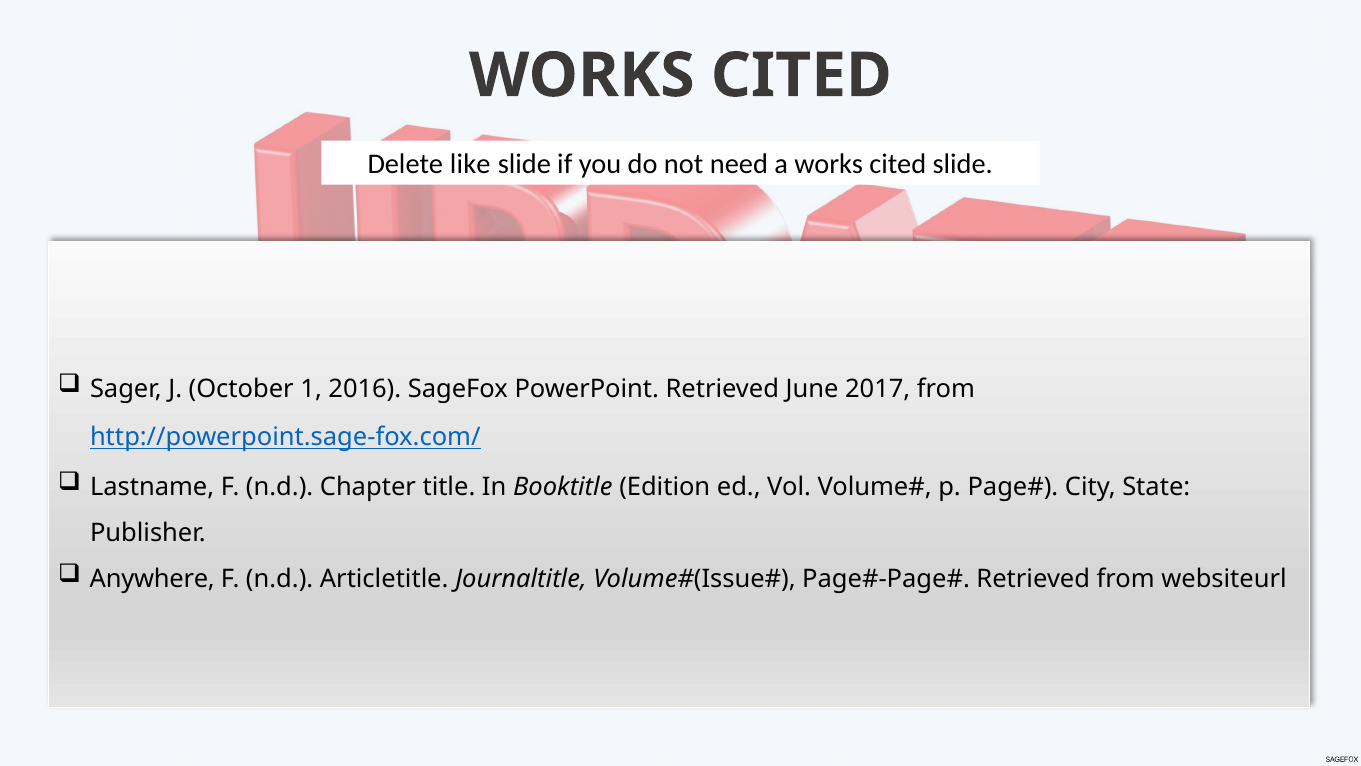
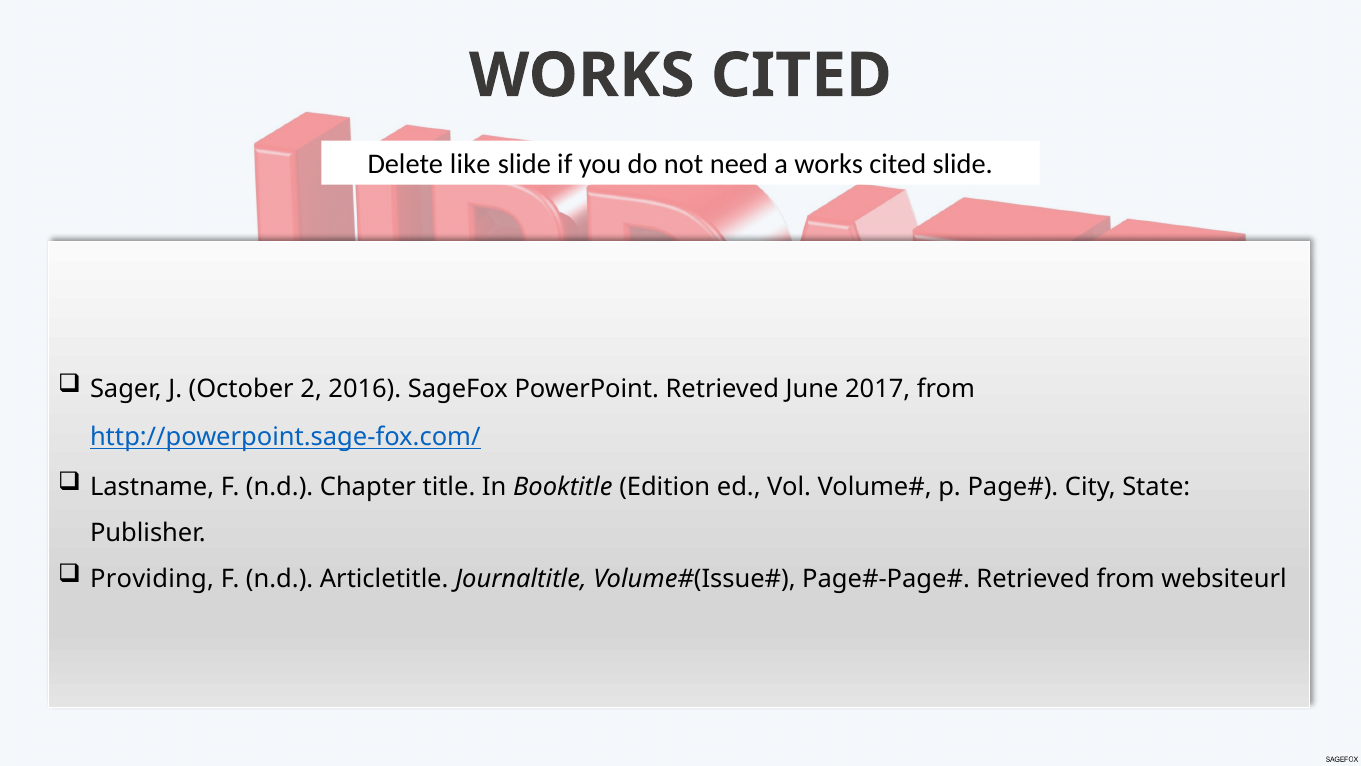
1: 1 -> 2
Anywhere: Anywhere -> Providing
